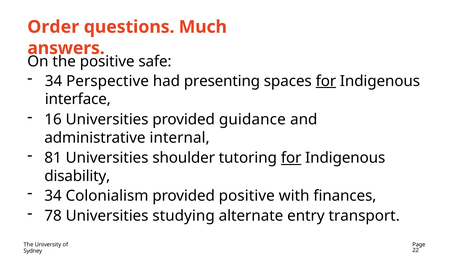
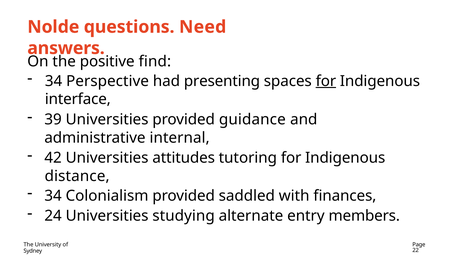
Order: Order -> Nolde
Much: Much -> Need
safe: safe -> find
16: 16 -> 39
81: 81 -> 42
shoulder: shoulder -> attitudes
for at (291, 158) underline: present -> none
disability: disability -> distance
provided positive: positive -> saddled
78: 78 -> 24
transport: transport -> members
